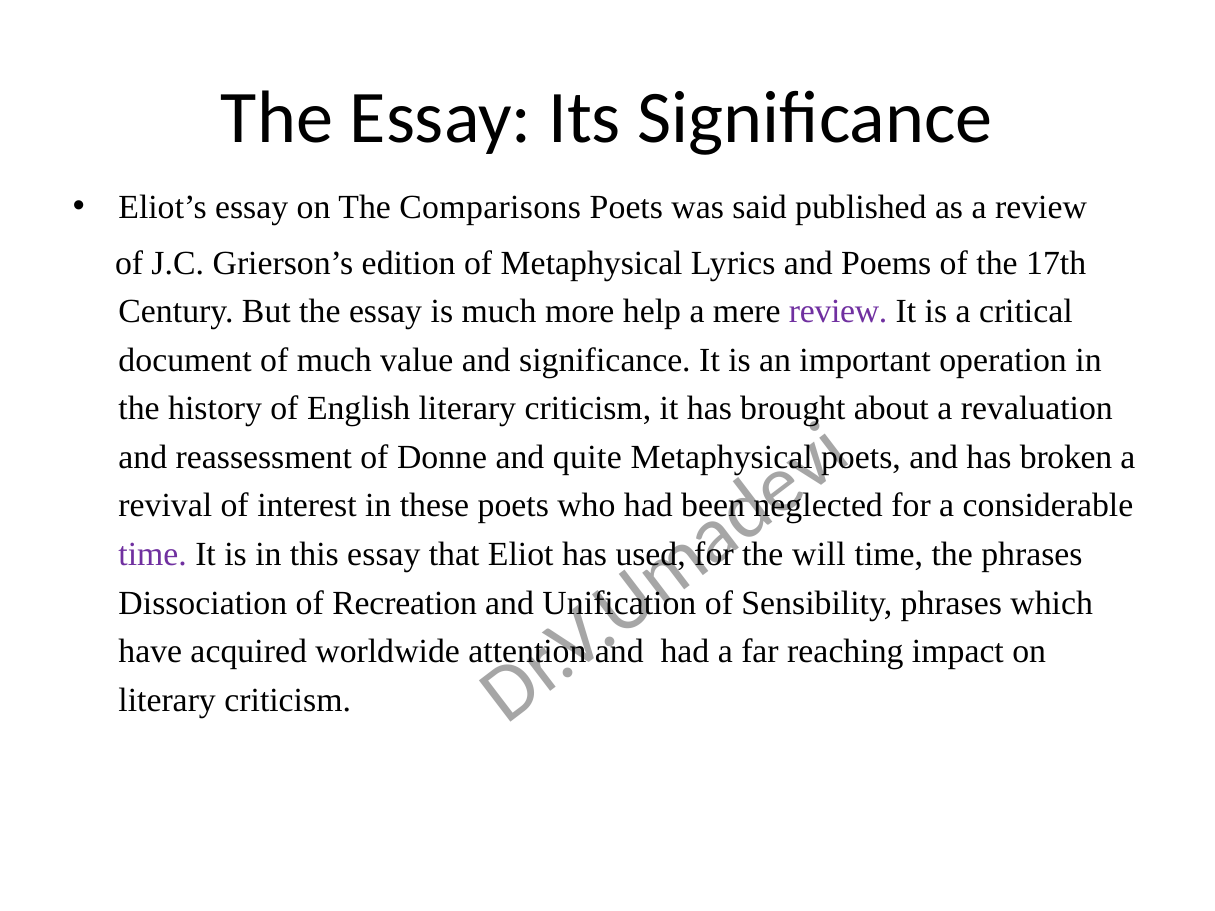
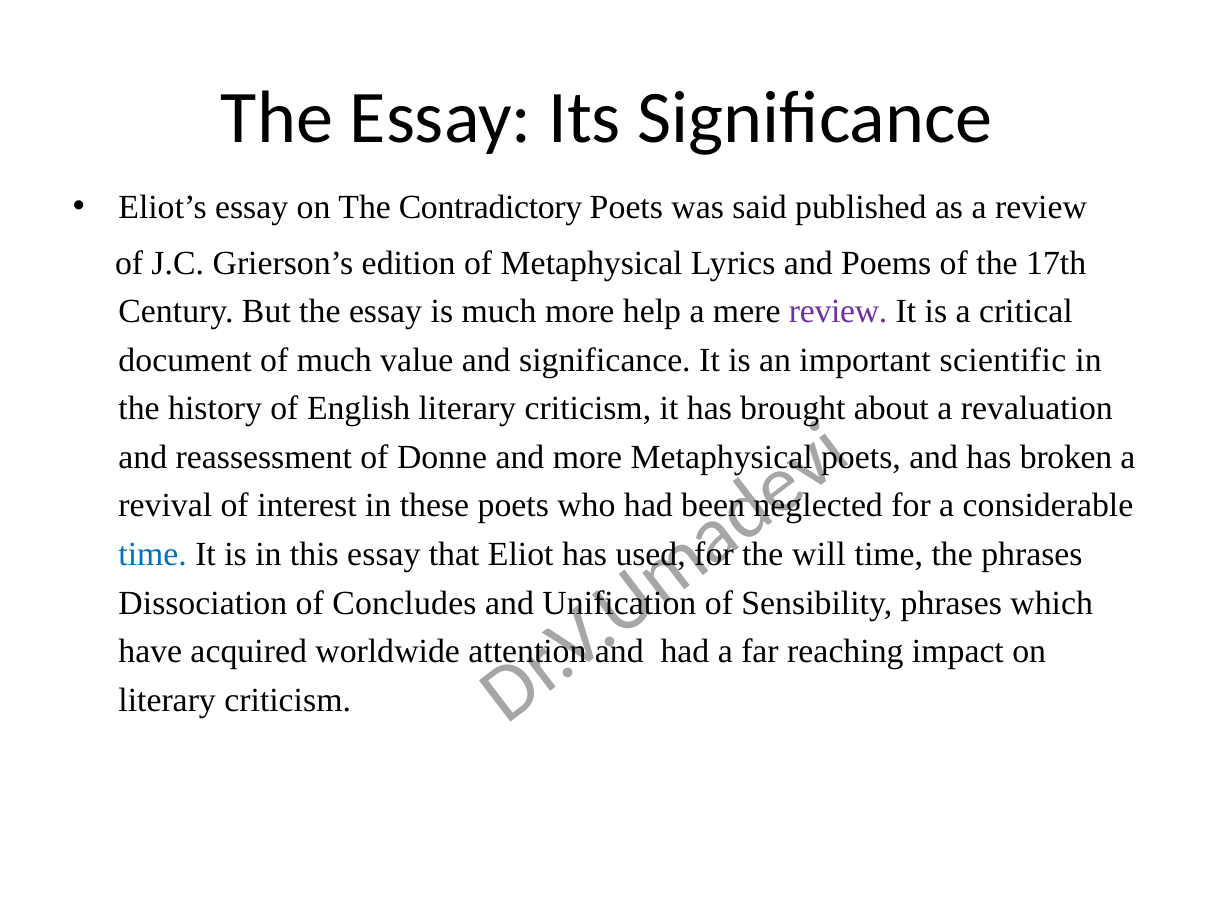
Comparisons: Comparisons -> Contradictory
operation: operation -> scientific
and quite: quite -> more
time at (153, 555) colour: purple -> blue
Recreation: Recreation -> Concludes
